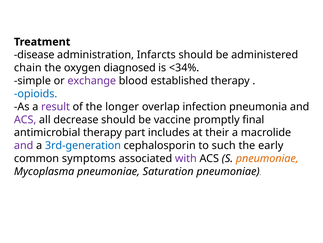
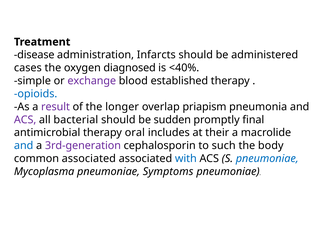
chain: chain -> cases
<34%: <34% -> <40%
infection: infection -> priapism
decrease: decrease -> bacterial
vaccine: vaccine -> sudden
part: part -> oral
and at (24, 145) colour: purple -> blue
3rd-generation colour: blue -> purple
early: early -> body
common symptoms: symptoms -> associated
with colour: purple -> blue
pneumoniae at (267, 158) colour: orange -> blue
Saturation: Saturation -> Symptoms
